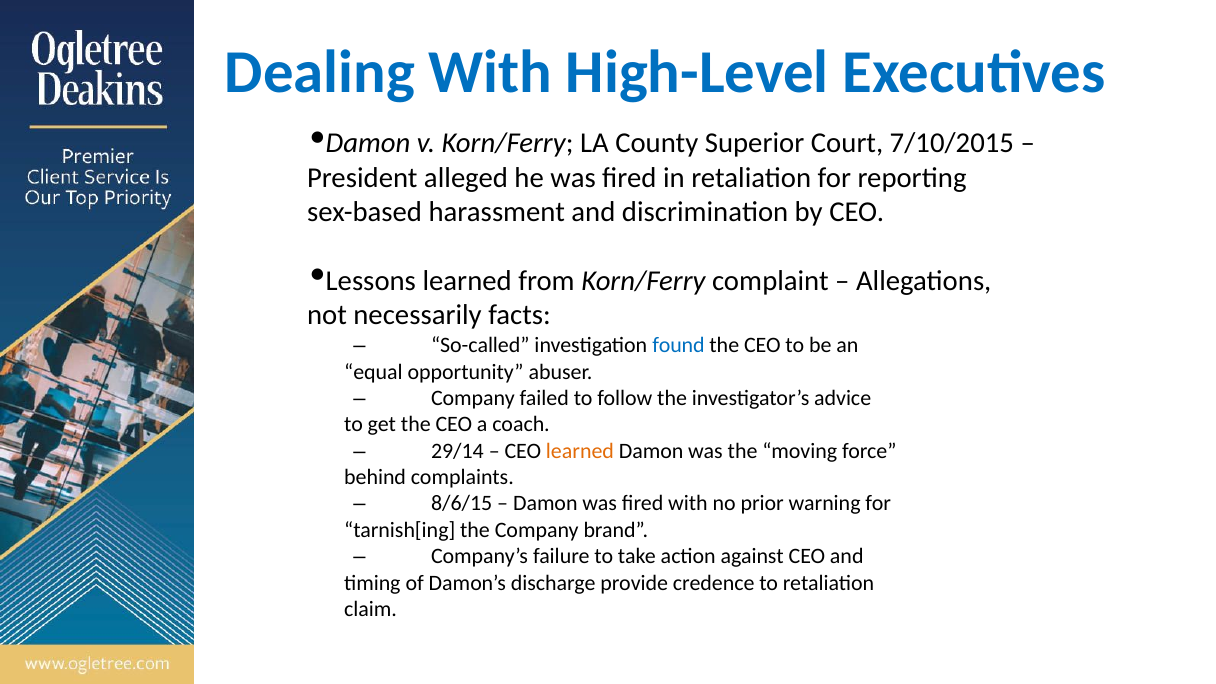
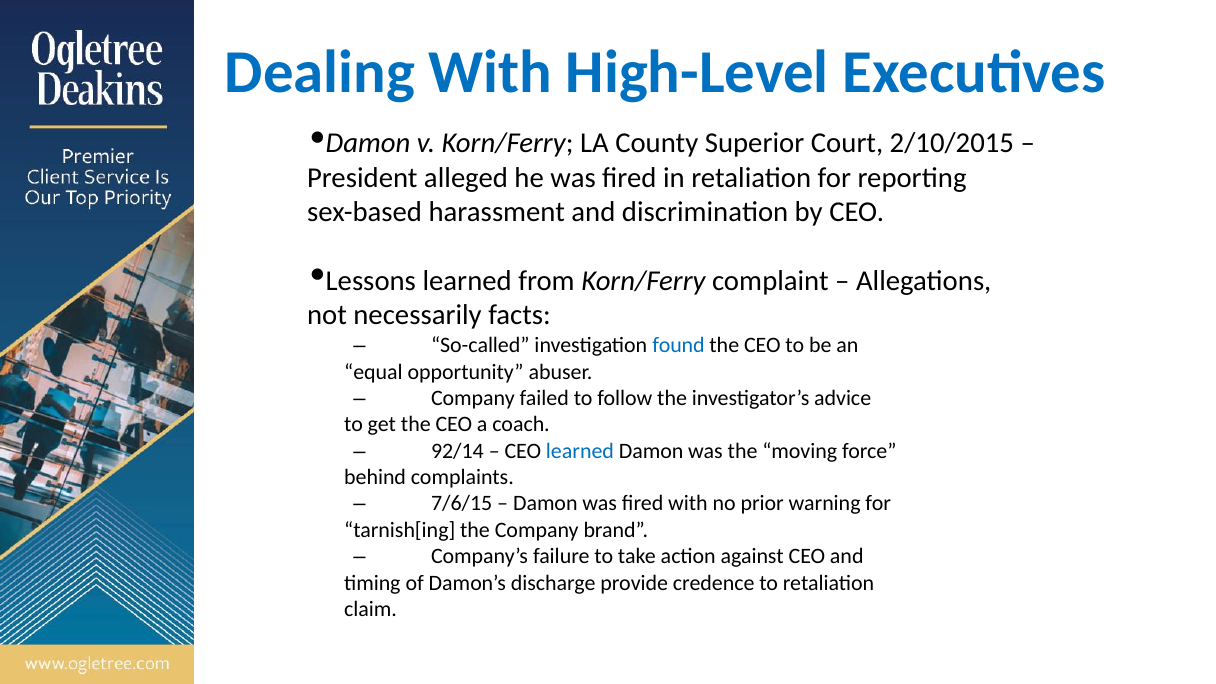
7/10/2015: 7/10/2015 -> 2/10/2015
29/14: 29/14 -> 92/14
learned at (580, 451) colour: orange -> blue
8/6/15: 8/6/15 -> 7/6/15
